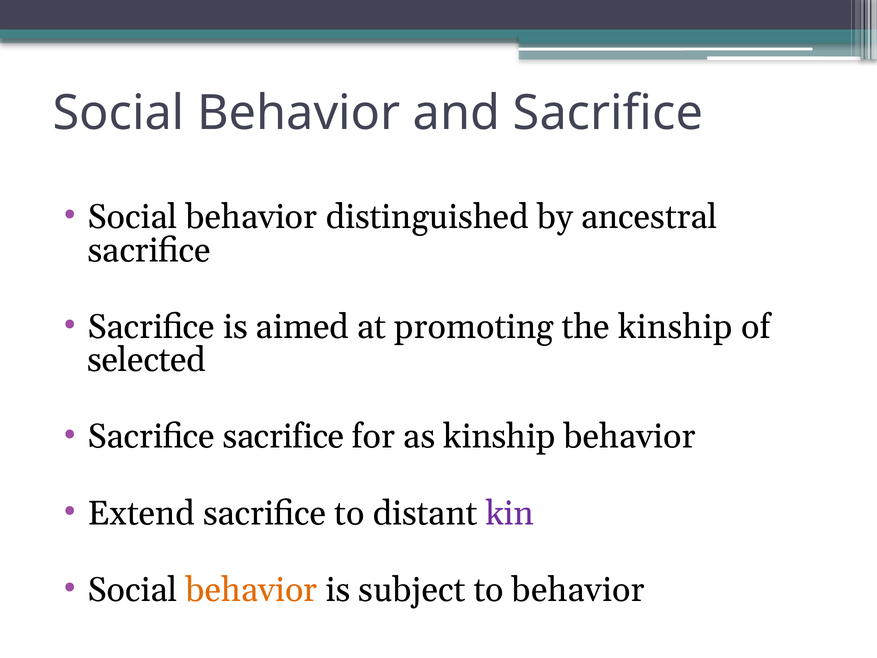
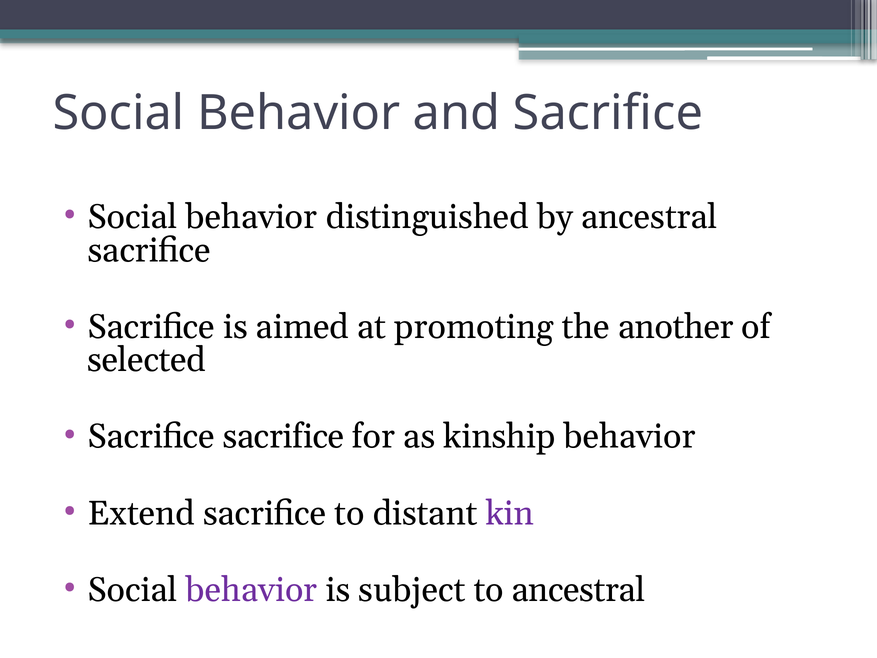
the kinship: kinship -> another
behavior at (251, 590) colour: orange -> purple
to behavior: behavior -> ancestral
